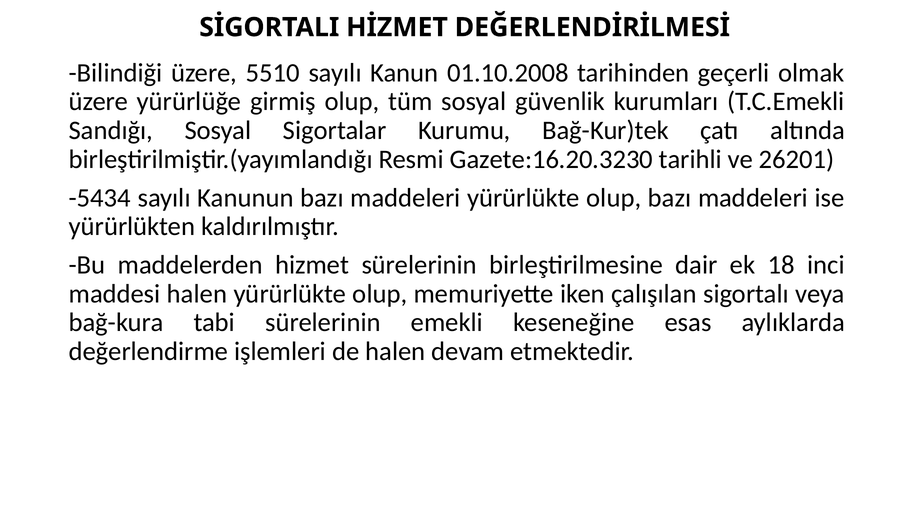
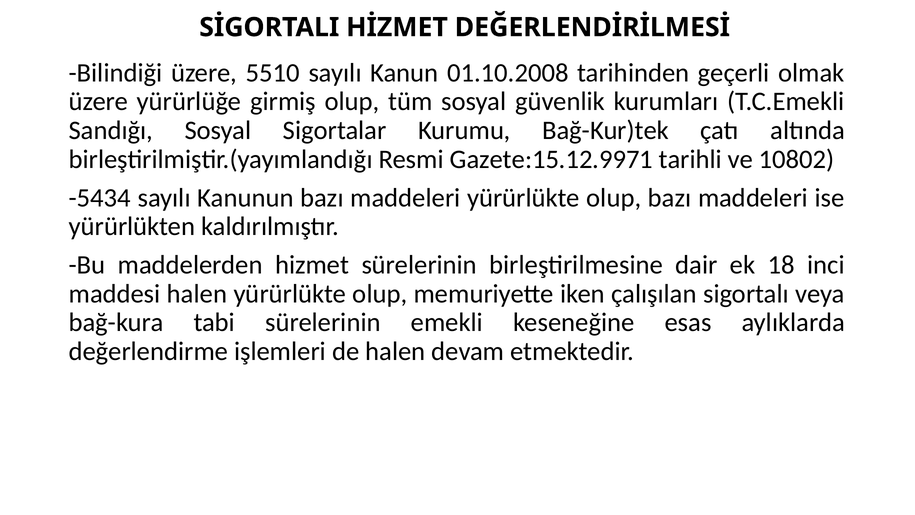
Gazete:16.20.3230: Gazete:16.20.3230 -> Gazete:15.12.9971
26201: 26201 -> 10802
